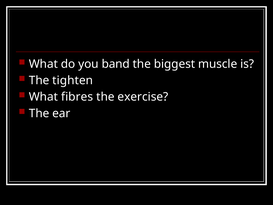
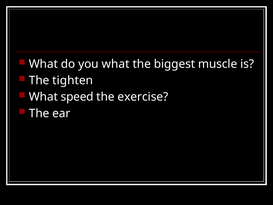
you band: band -> what
fibres: fibres -> speed
